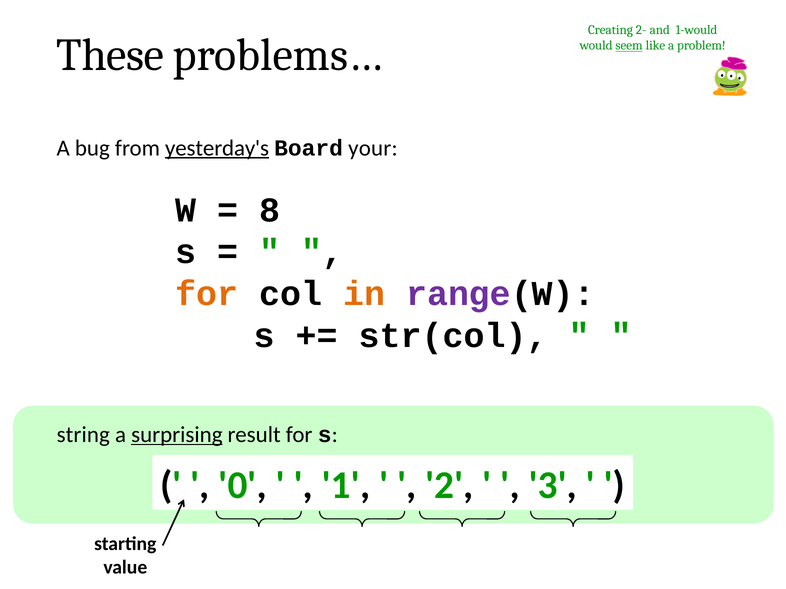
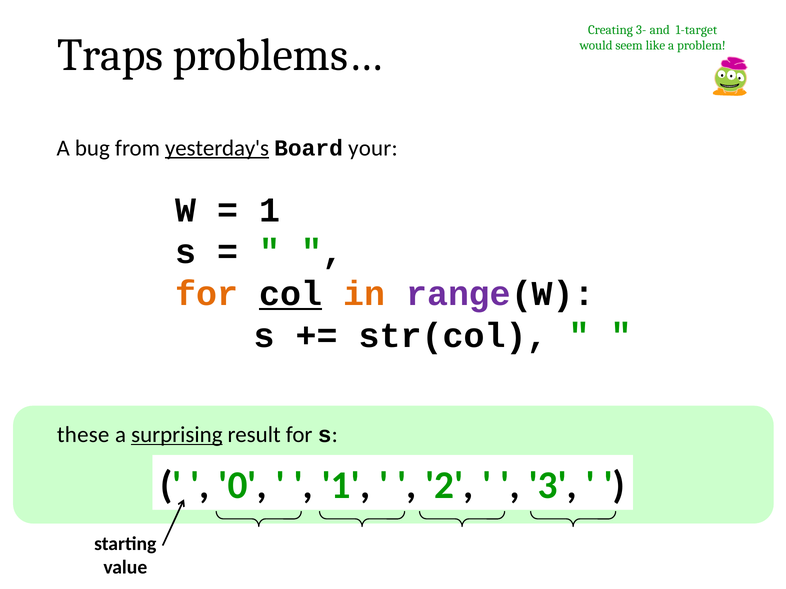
2-: 2- -> 3-
1-would: 1-would -> 1-target
These: These -> Traps
seem underline: present -> none
8 at (270, 210): 8 -> 1
col underline: none -> present
string: string -> these
